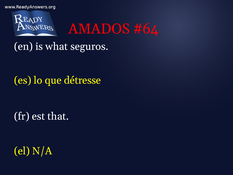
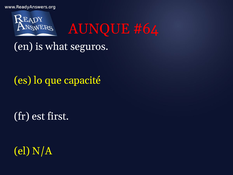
AMADOS: AMADOS -> AUNQUE
détresse: détresse -> capacité
that: that -> first
